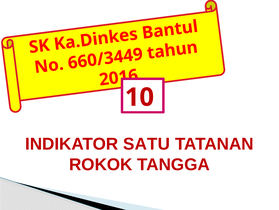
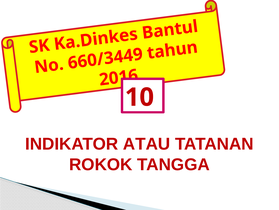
SATU: SATU -> ATAU
